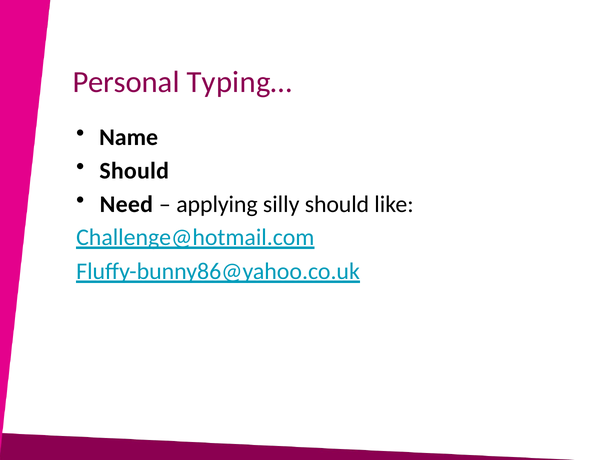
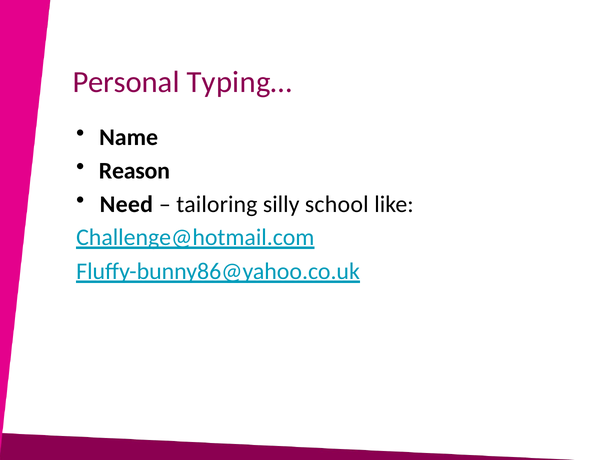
Should at (134, 171): Should -> Reason
applying: applying -> tailoring
silly should: should -> school
